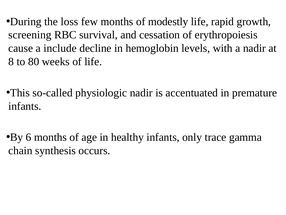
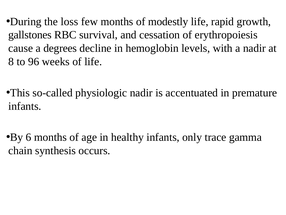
screening: screening -> gallstones
include: include -> degrees
80: 80 -> 96
